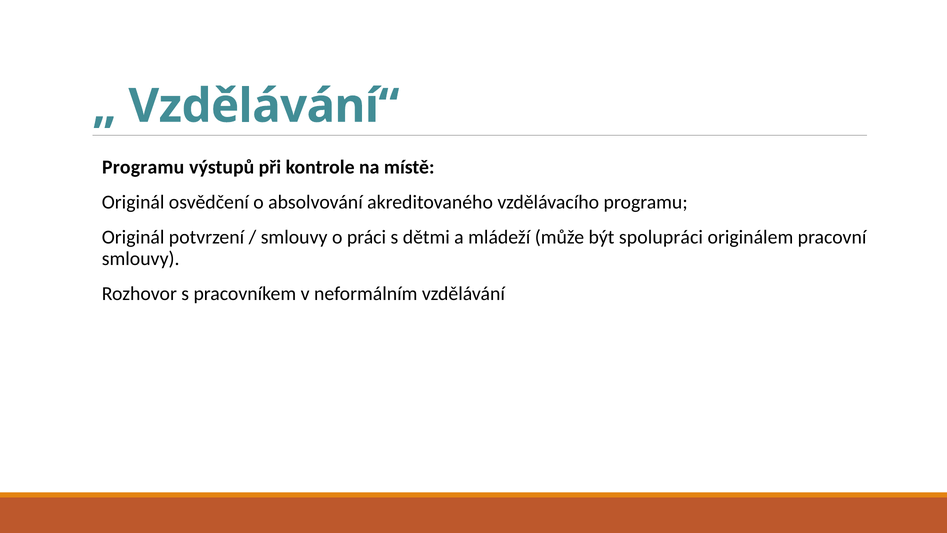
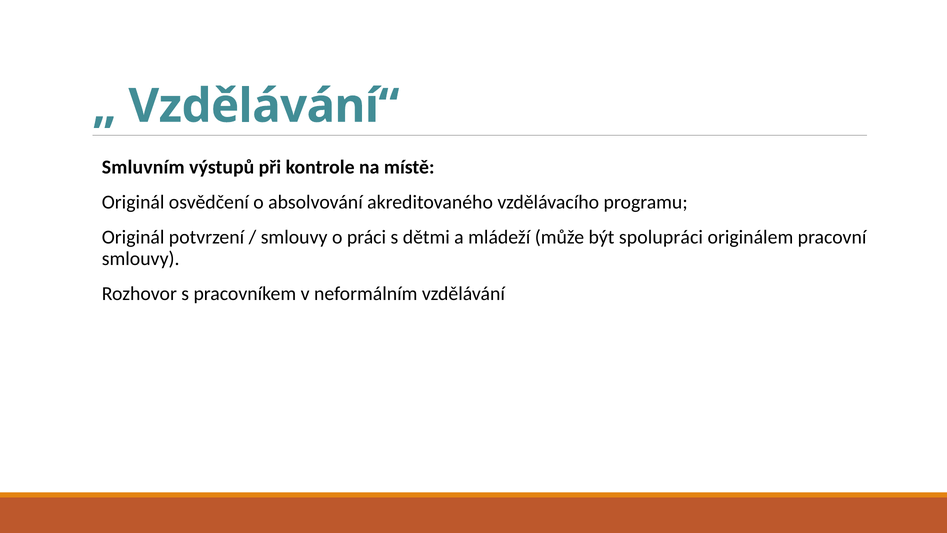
Programu at (143, 167): Programu -> Smluvním
